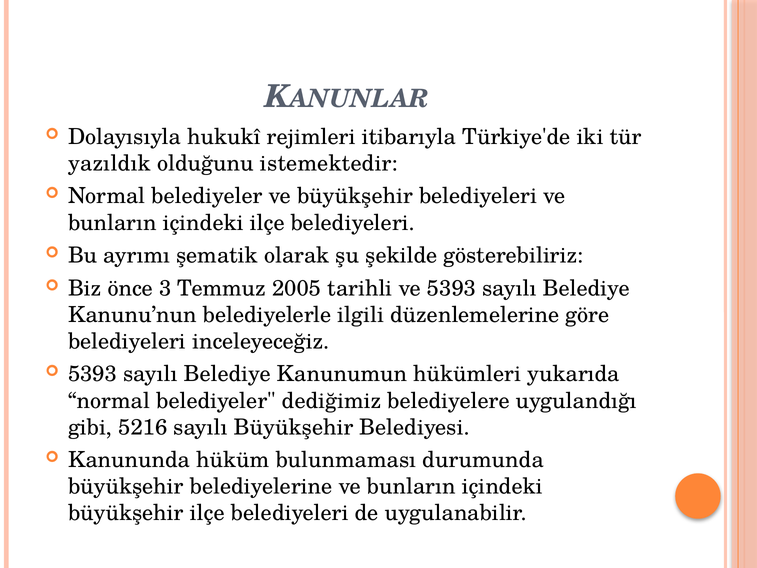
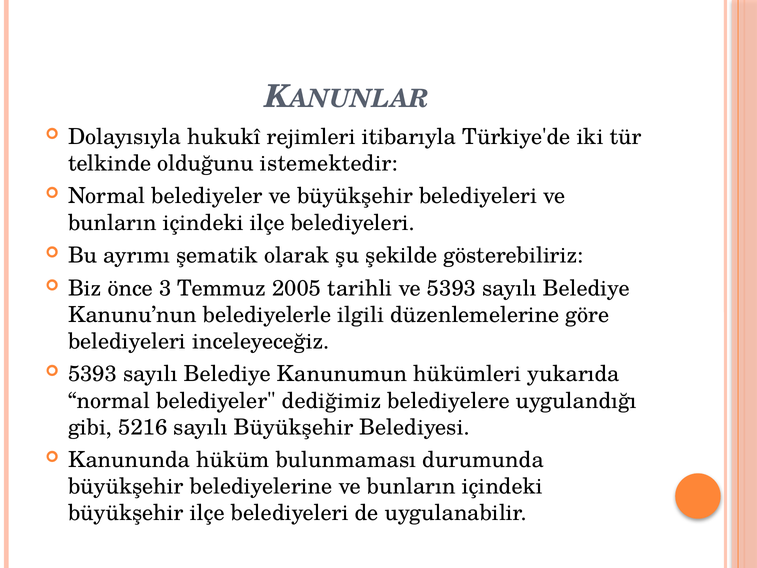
yazıldık: yazıldık -> telkinde
